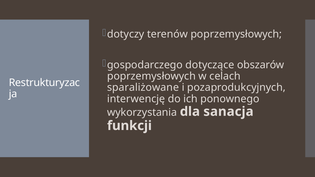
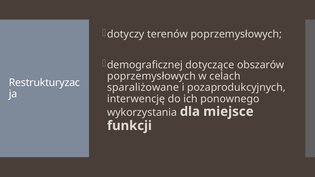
gospodarczego: gospodarczego -> demograficznej
sanacja: sanacja -> miejsce
